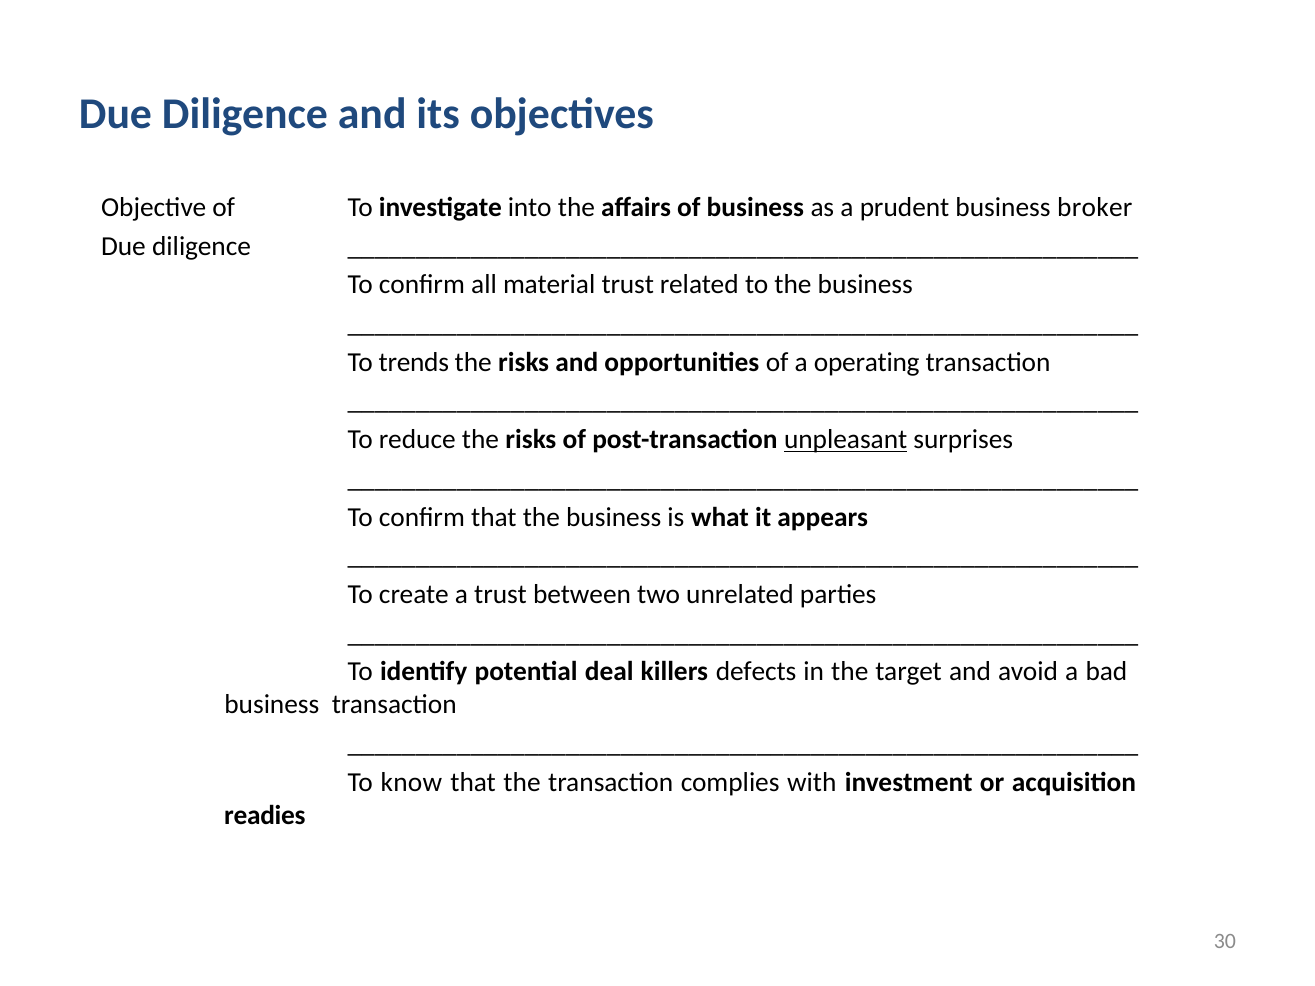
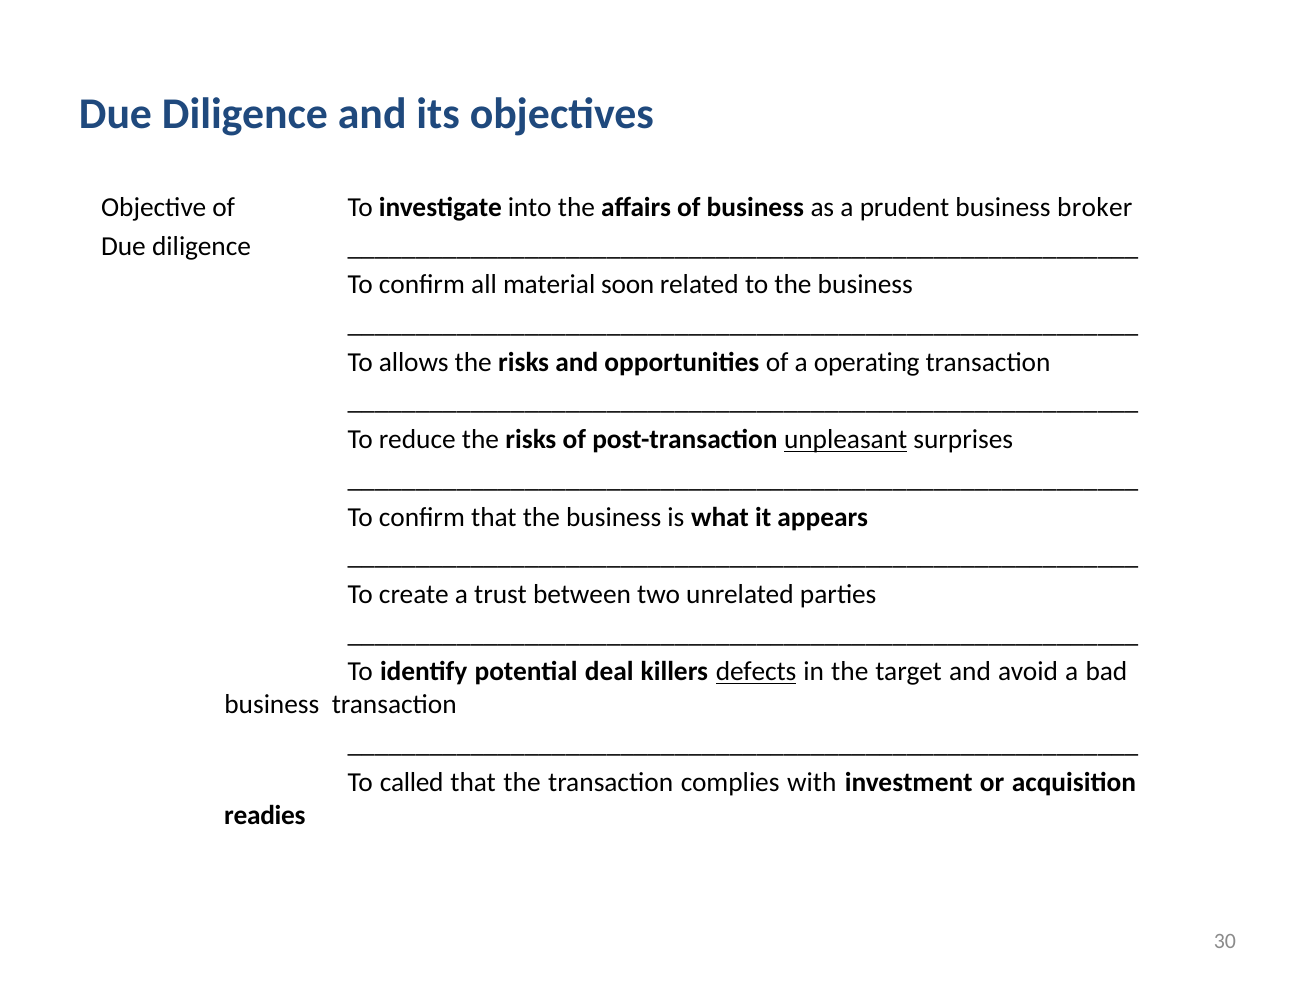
material trust: trust -> soon
trends: trends -> allows
defects underline: none -> present
know: know -> called
